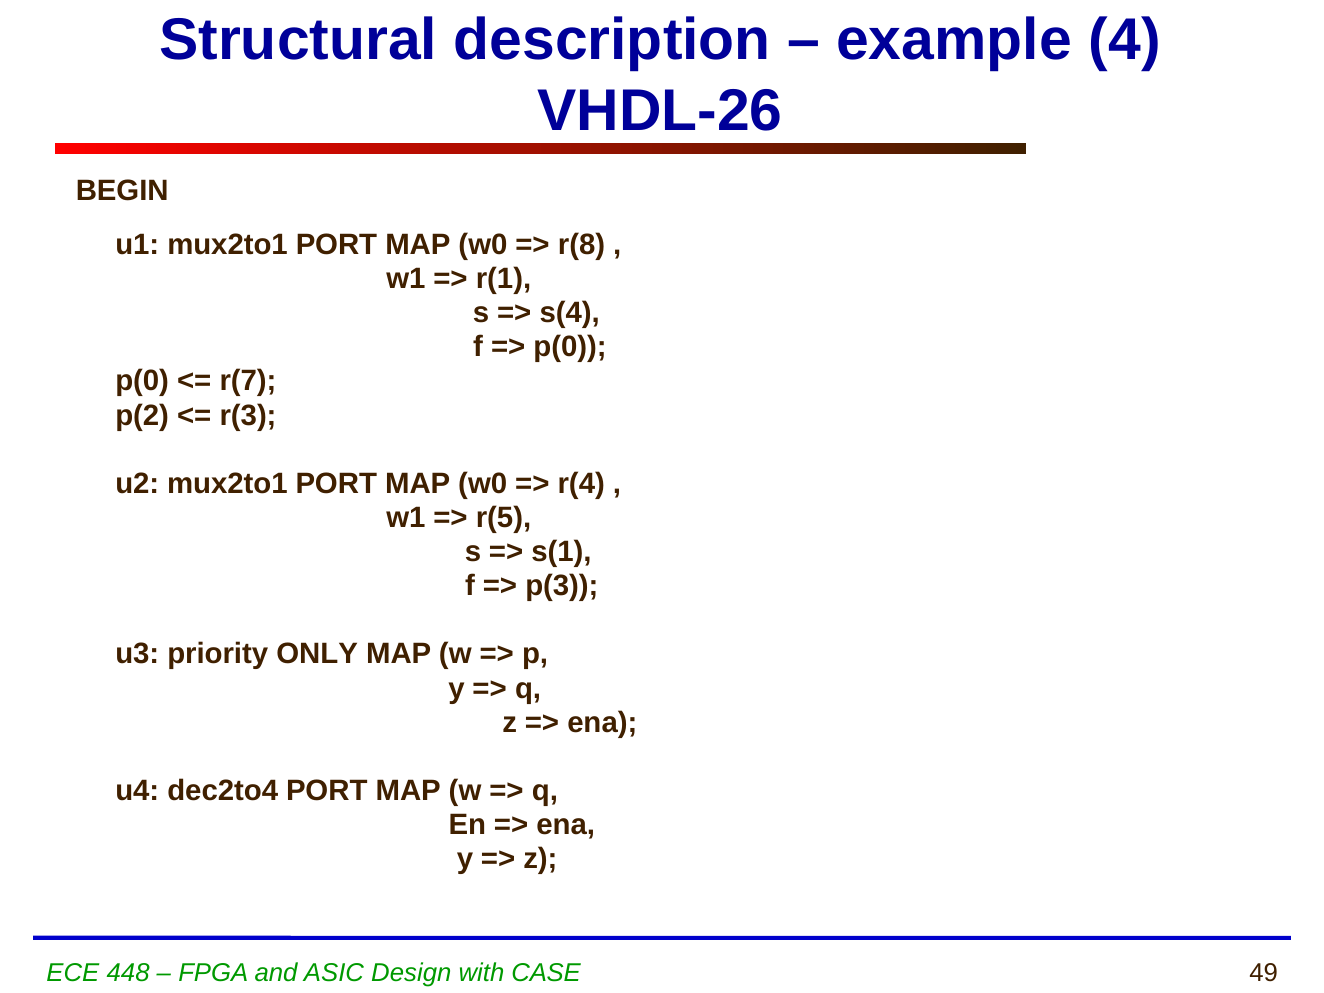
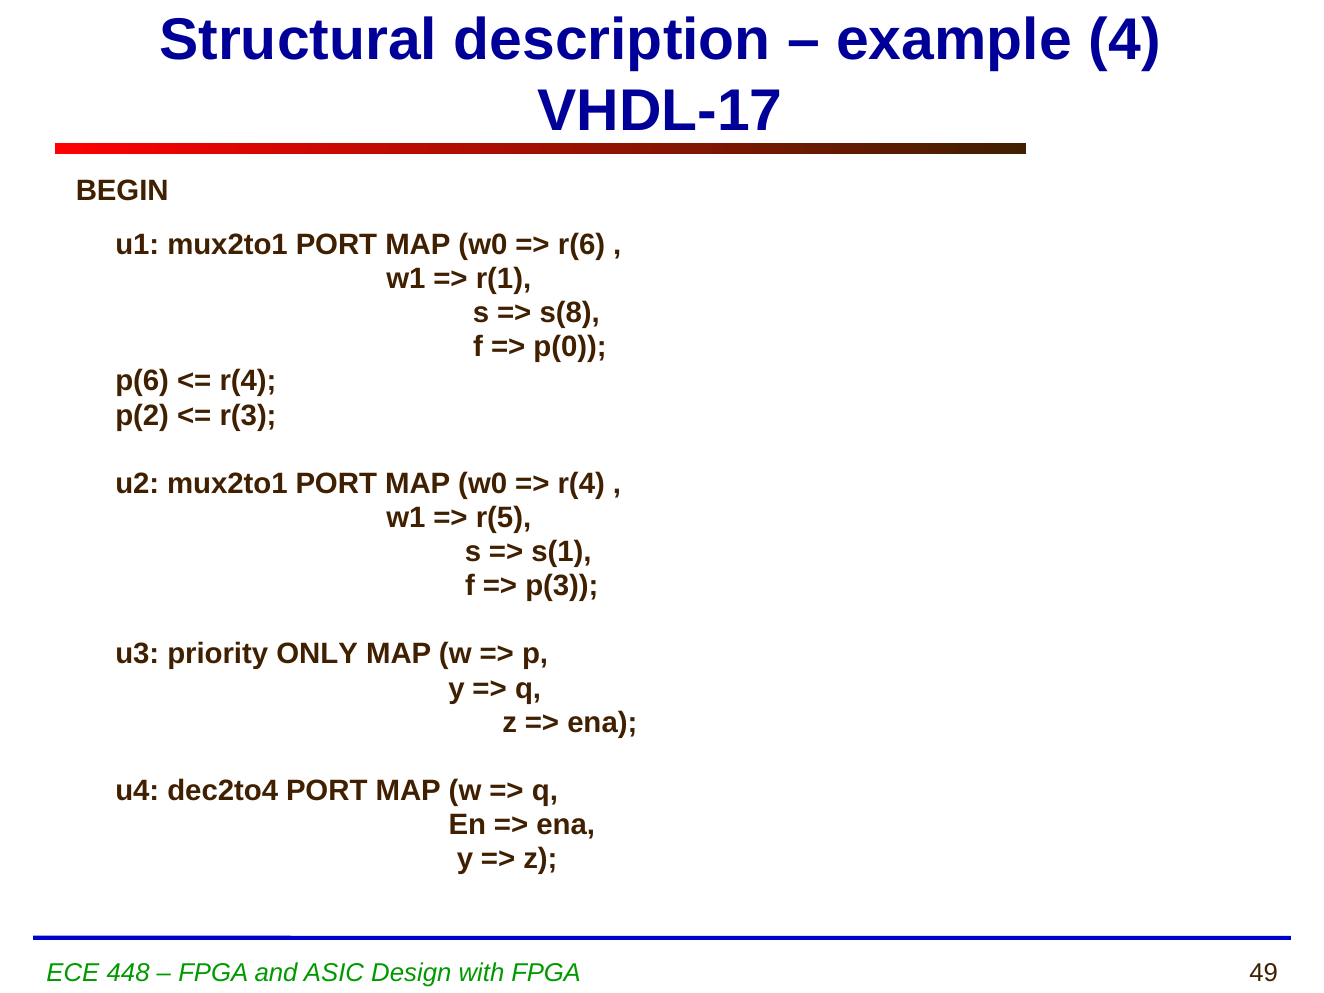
VHDL-26: VHDL-26 -> VHDL-17
r(8: r(8 -> r(6
s(4: s(4 -> s(8
p(0 at (142, 381): p(0 -> p(6
r(7 at (248, 381): r(7 -> r(4
with CASE: CASE -> FPGA
